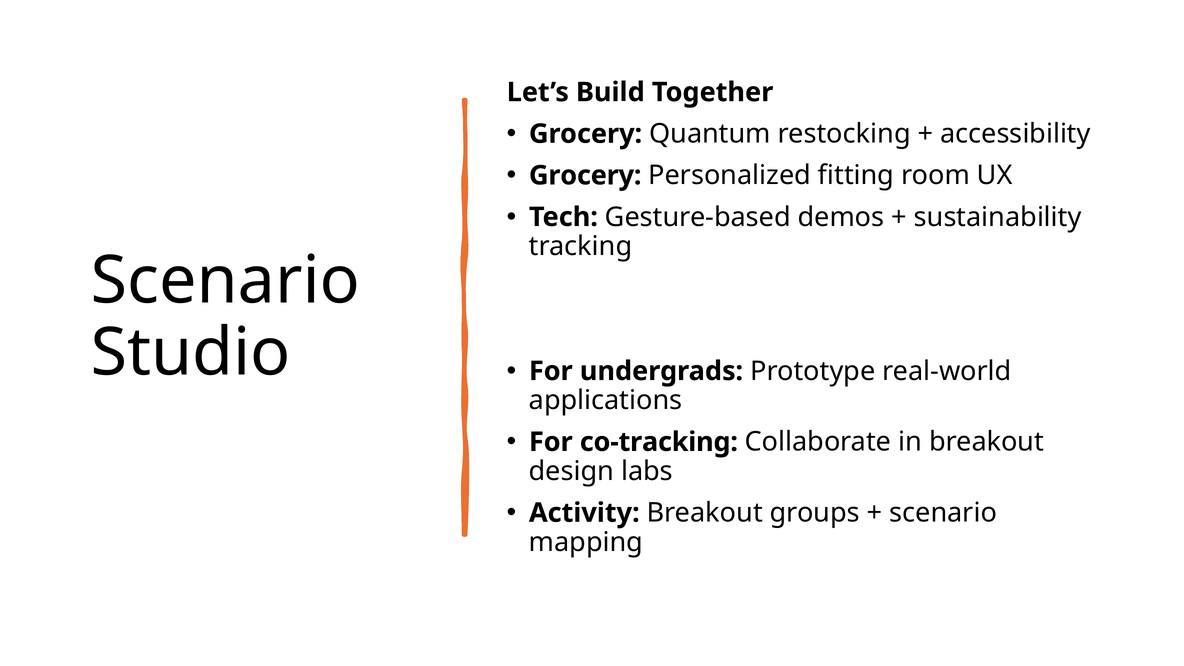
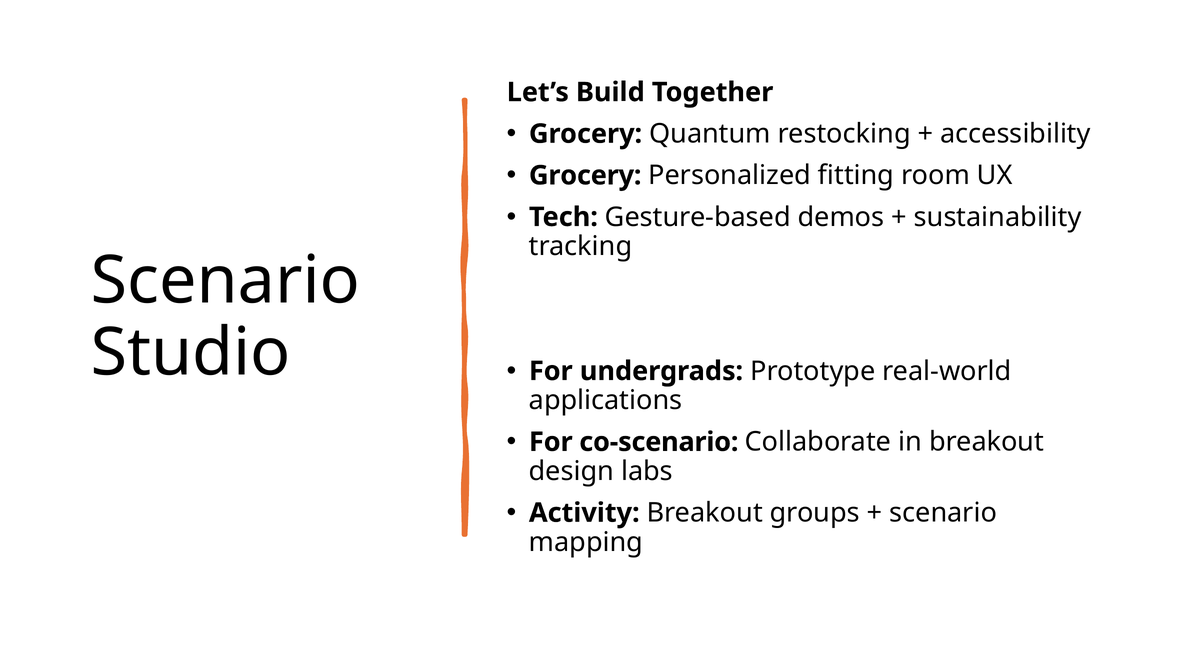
co-tracking: co-tracking -> co-scenario
